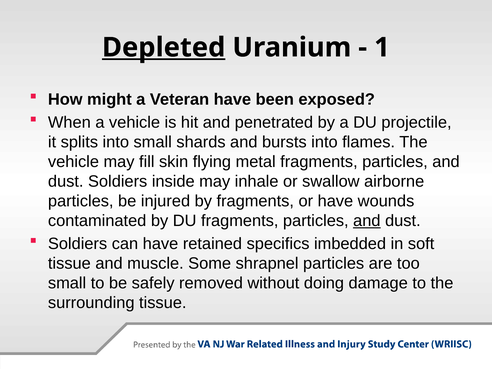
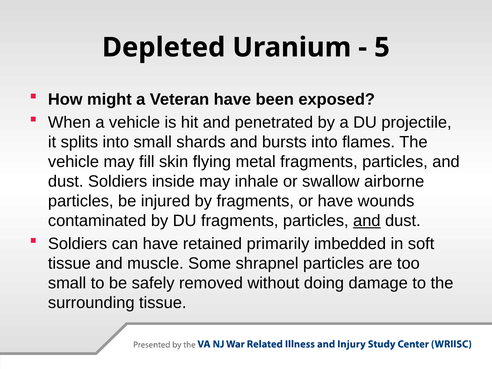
Depleted underline: present -> none
1: 1 -> 5
specifics: specifics -> primarily
